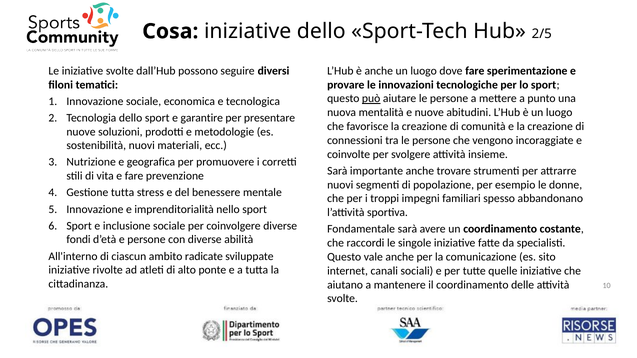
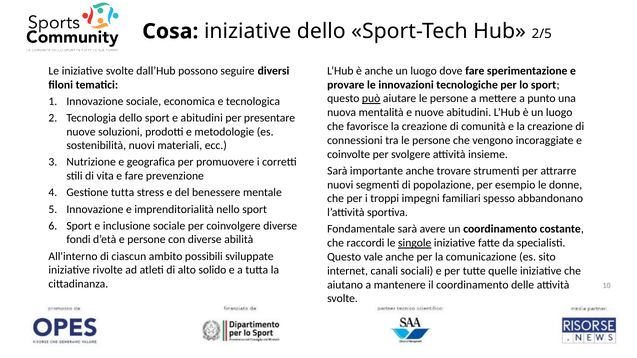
e garantire: garantire -> abitudini
singole underline: none -> present
radicate: radicate -> possibili
ponte: ponte -> solido
